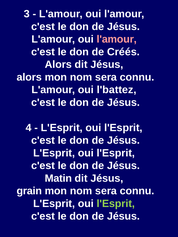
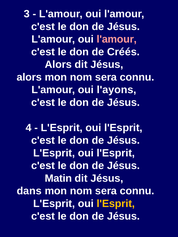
l'battez: l'battez -> l'ayons
grain: grain -> dans
l'Esprit at (116, 204) colour: light green -> yellow
